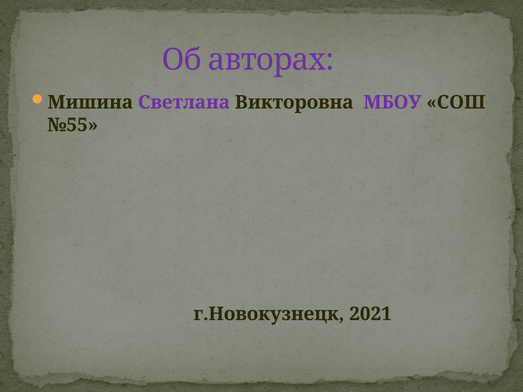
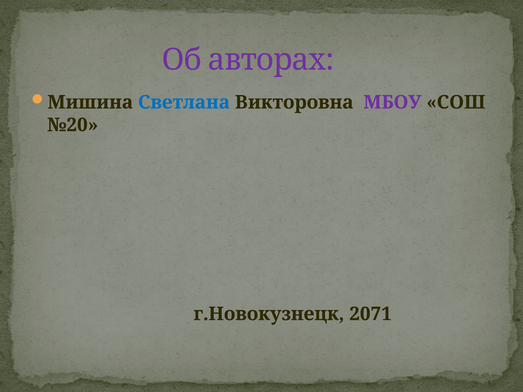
Светлана colour: purple -> blue
№55: №55 -> №20
2021: 2021 -> 2071
